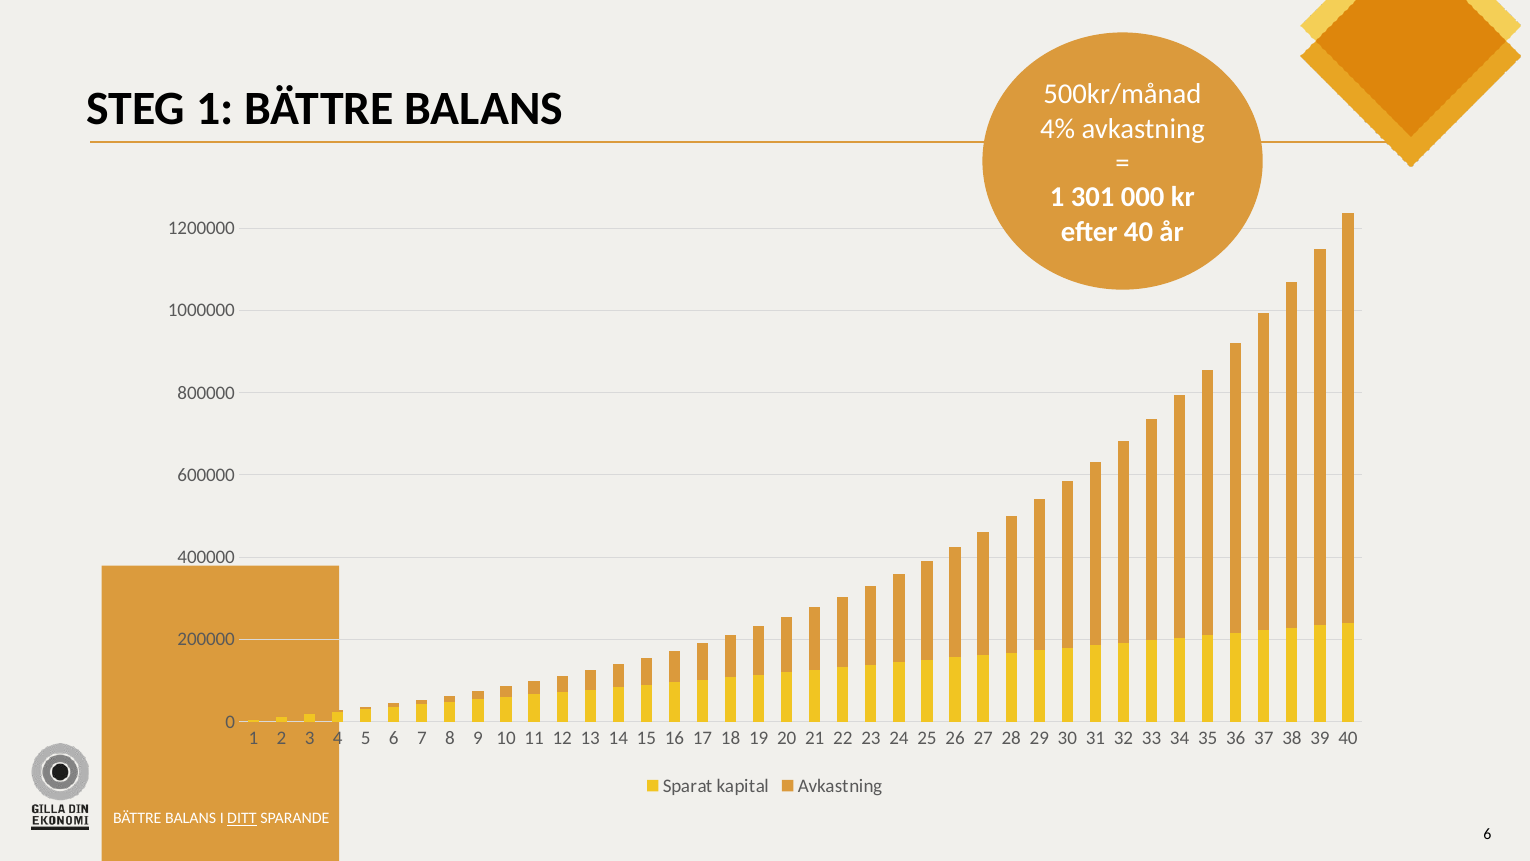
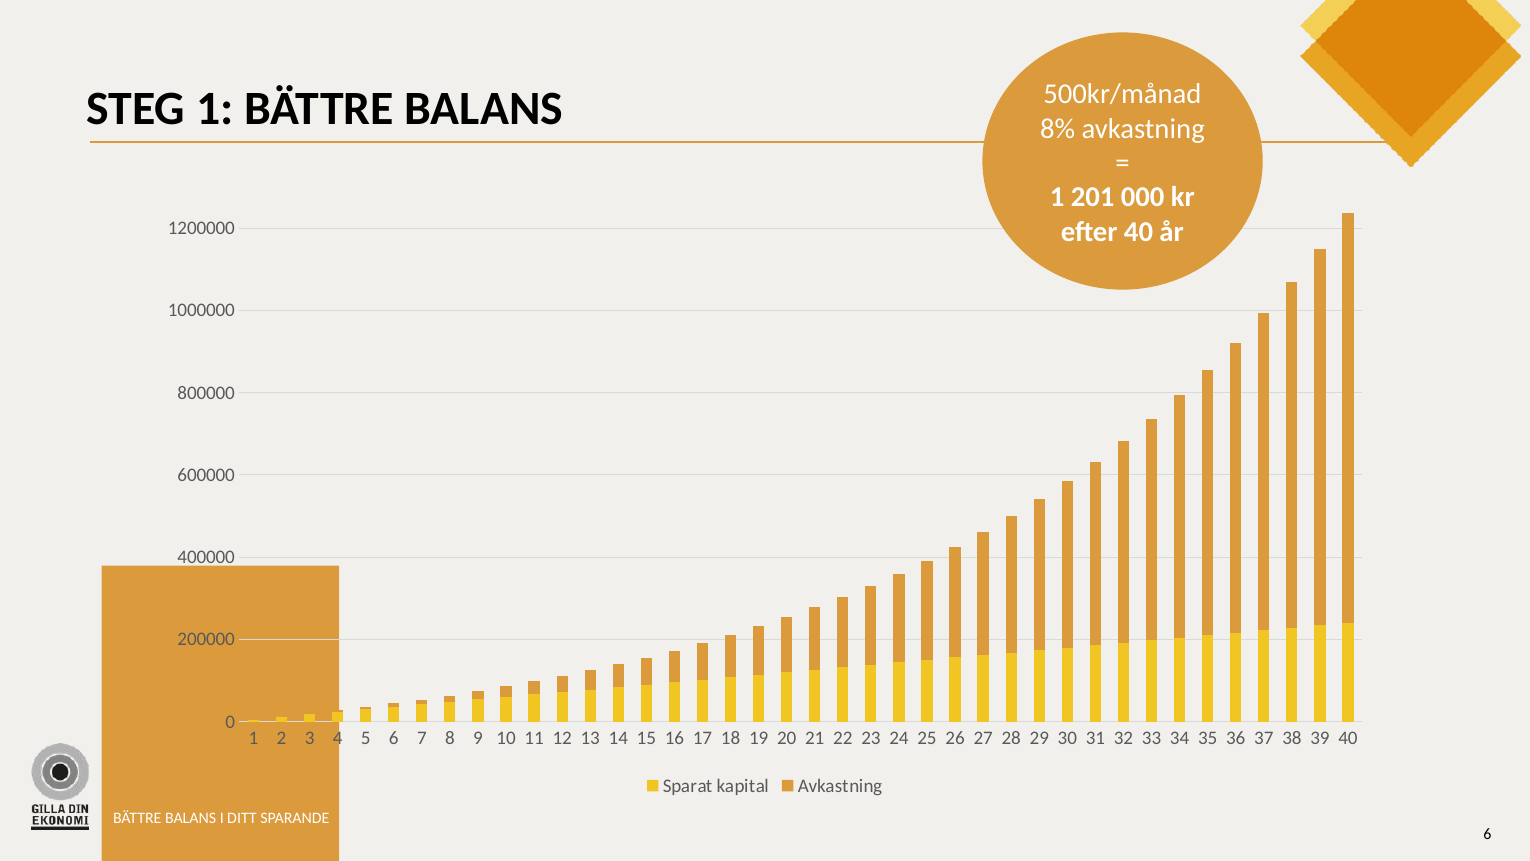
4%: 4% -> 8%
301: 301 -> 201
DITT underline: present -> none
